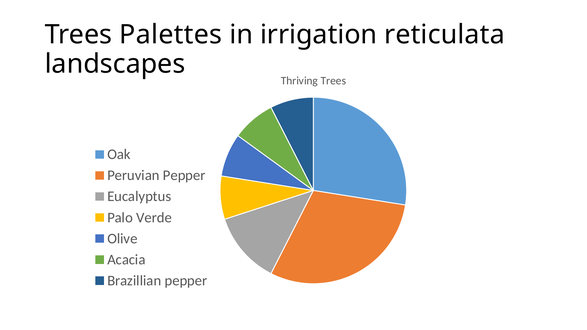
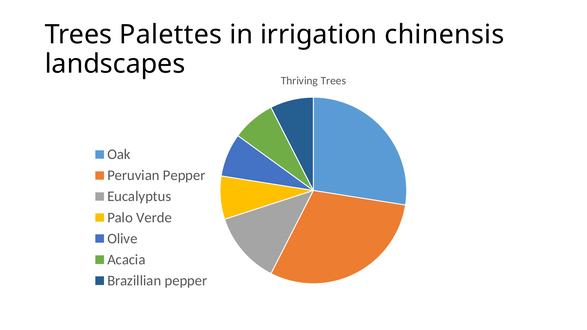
reticulata: reticulata -> chinensis
